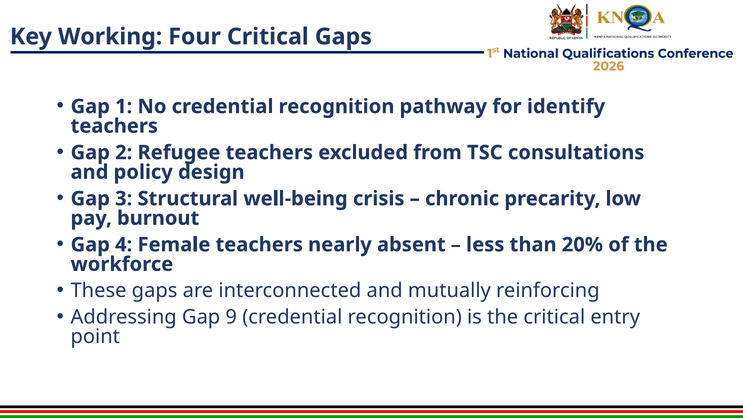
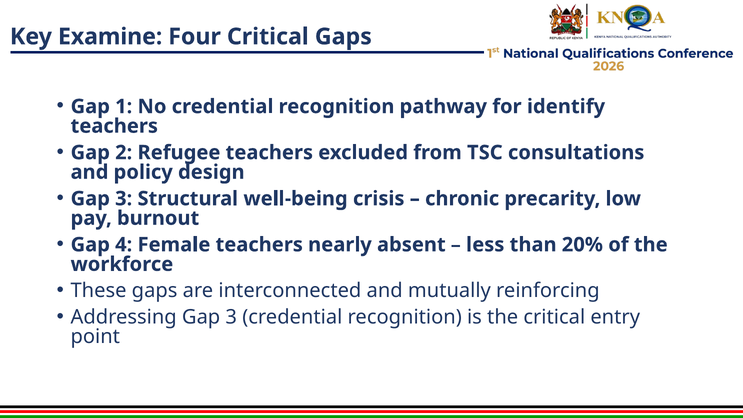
Working: Working -> Examine
Addressing Gap 9: 9 -> 3
